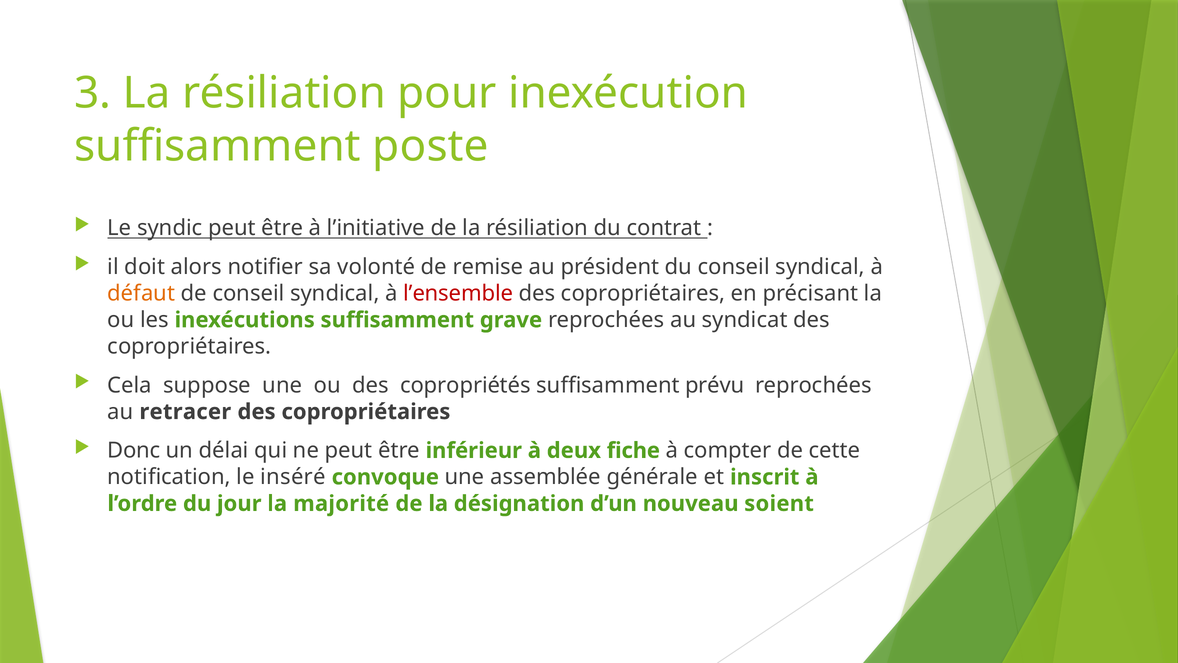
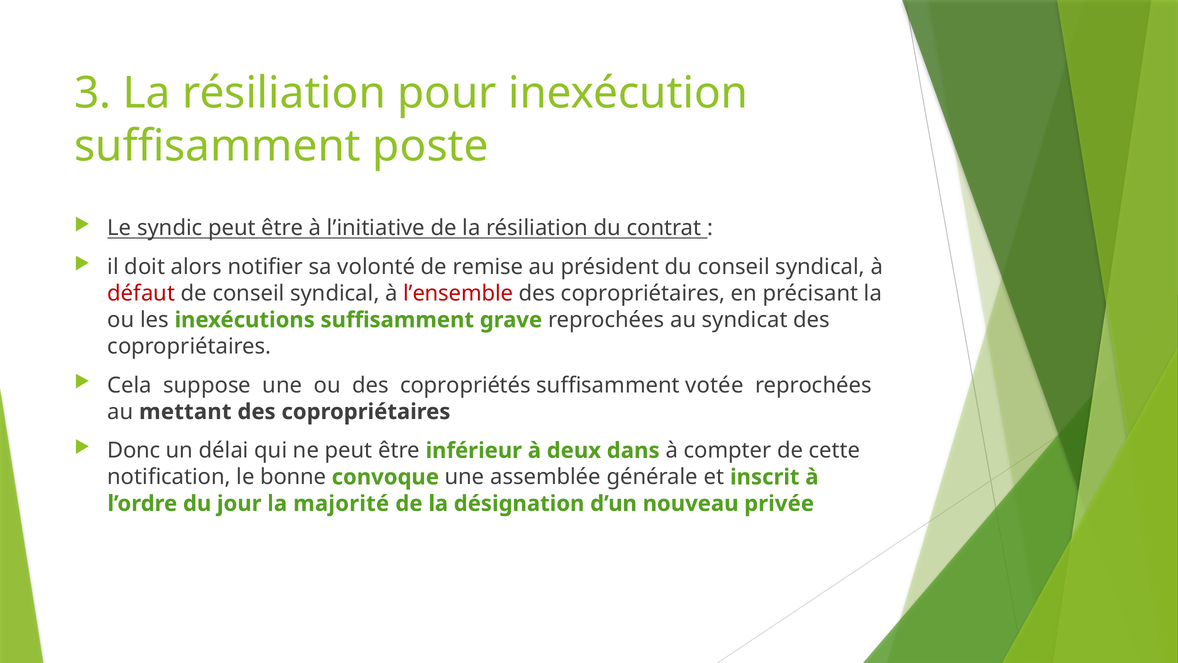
défaut colour: orange -> red
prévu: prévu -> votée
retracer: retracer -> mettant
fiche: fiche -> dans
inséré: inséré -> bonne
soient: soient -> privée
